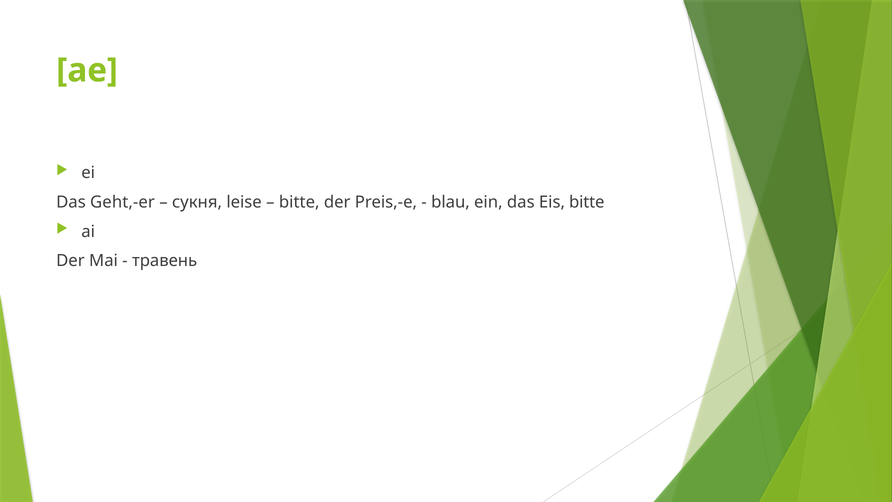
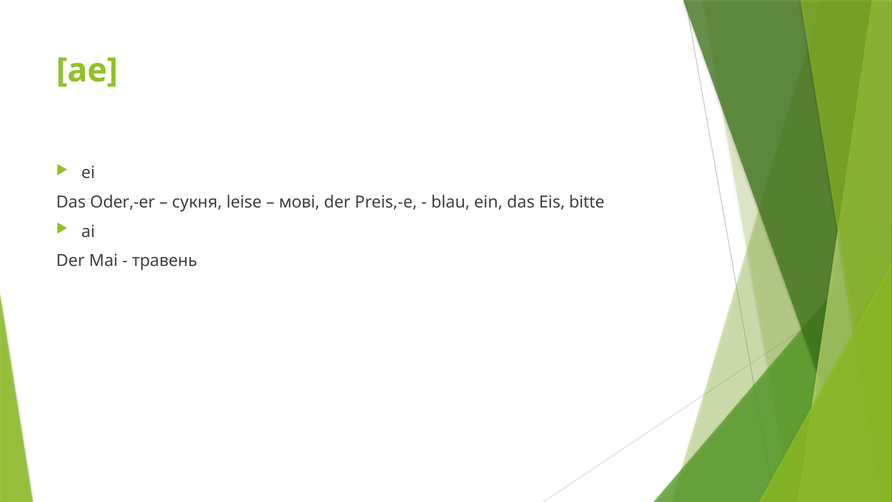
Geht,-er: Geht,-er -> Oder,-er
bitte at (299, 202): bitte -> мові
